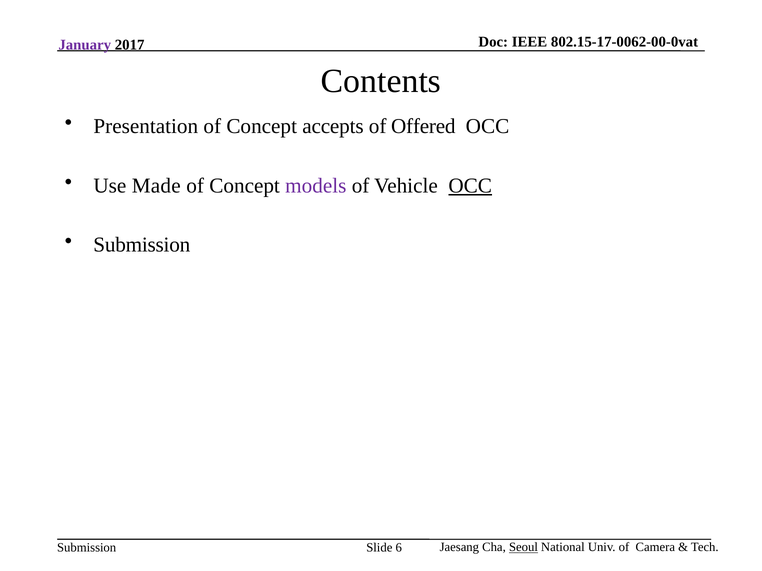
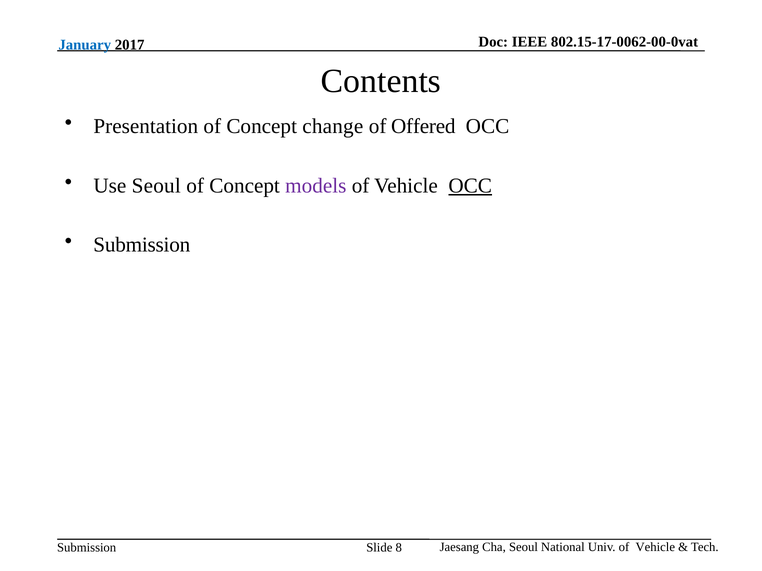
January colour: purple -> blue
accepts: accepts -> change
Use Made: Made -> Seoul
Seoul at (523, 548) underline: present -> none
Univ of Camera: Camera -> Vehicle
6: 6 -> 8
